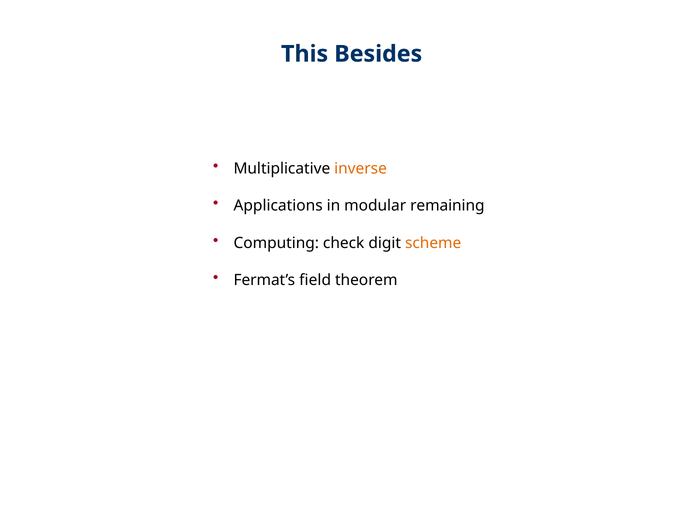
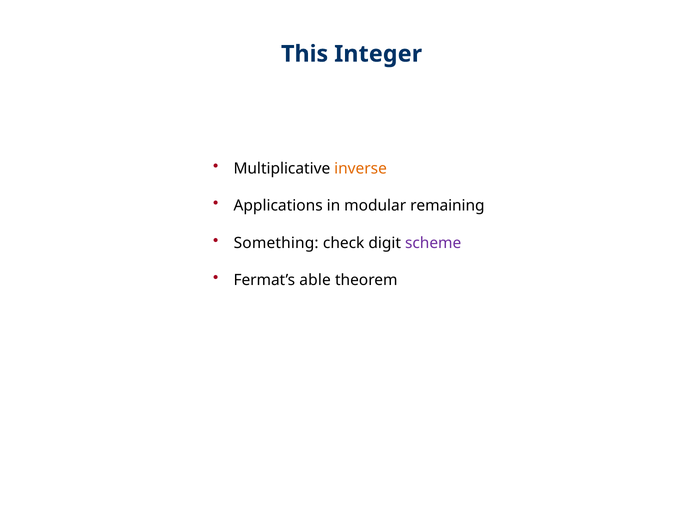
Besides: Besides -> Integer
Computing: Computing -> Something
scheme colour: orange -> purple
field: field -> able
